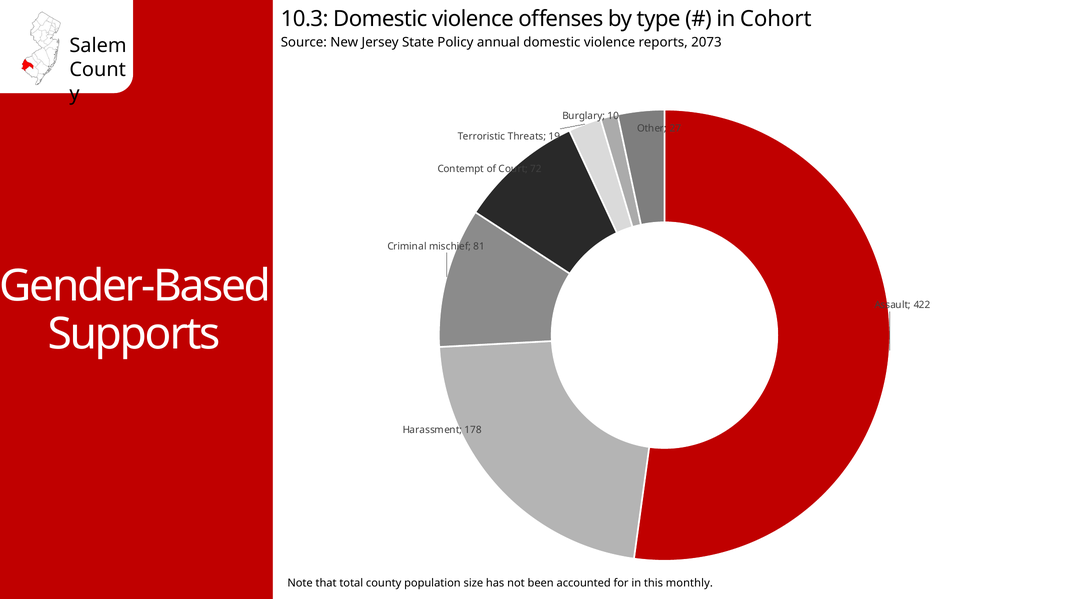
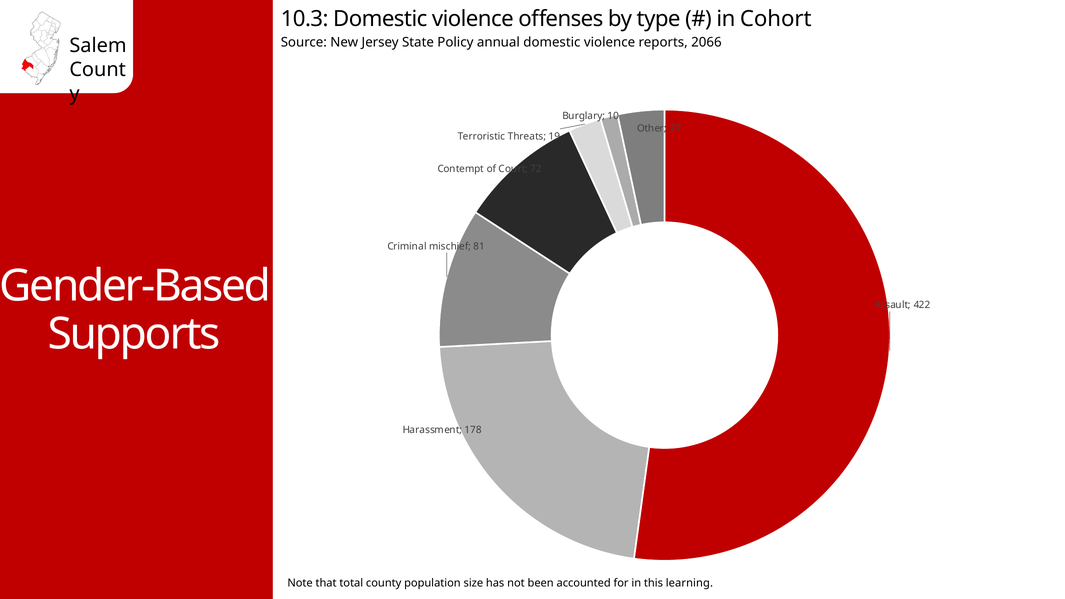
2073: 2073 -> 2066
monthly: monthly -> learning
